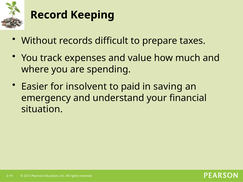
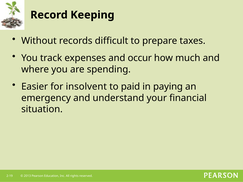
value: value -> occur
saving: saving -> paying
